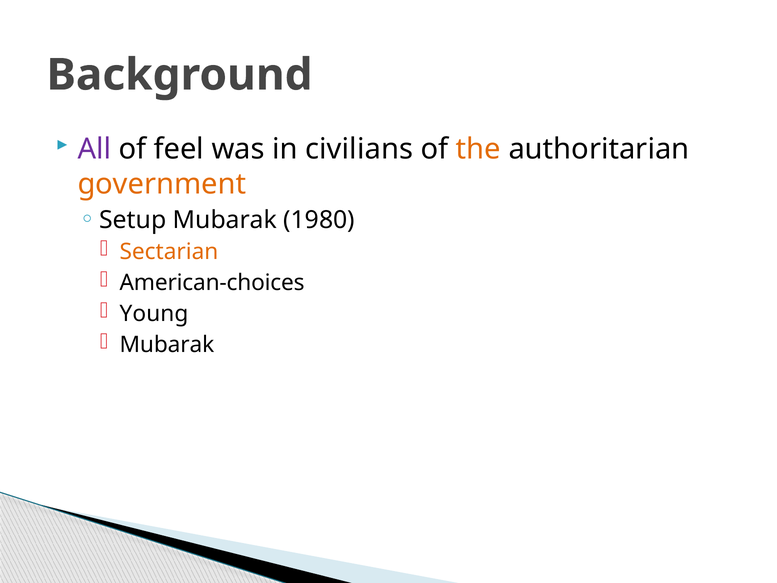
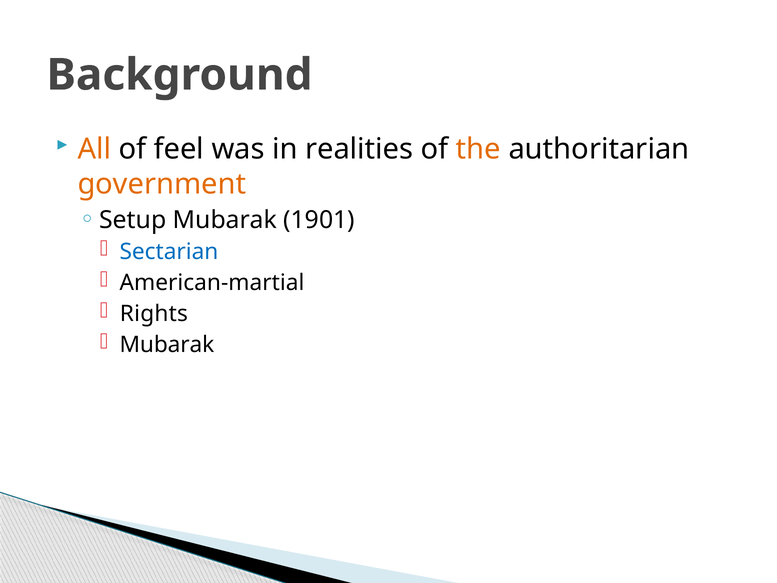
All colour: purple -> orange
civilians: civilians -> realities
1980: 1980 -> 1901
Sectarian colour: orange -> blue
American-choices: American-choices -> American-martial
Young: Young -> Rights
